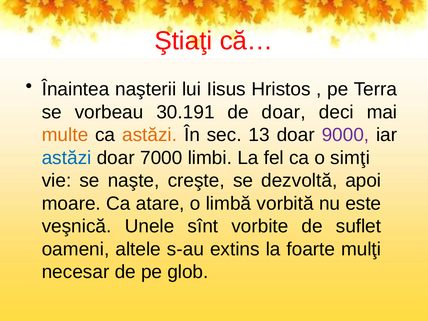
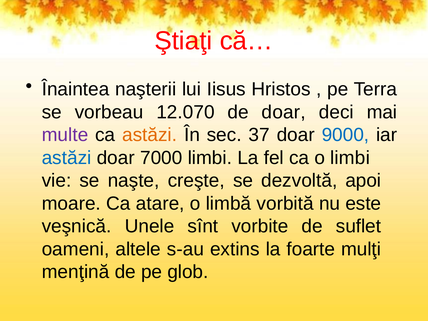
30.191: 30.191 -> 12.070
multe colour: orange -> purple
13: 13 -> 37
9000 colour: purple -> blue
o simţi: simţi -> limbi
necesar: necesar -> menţină
